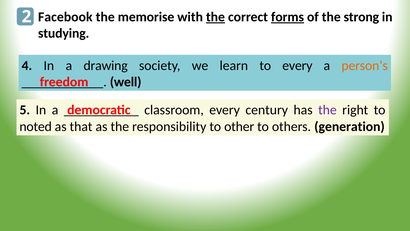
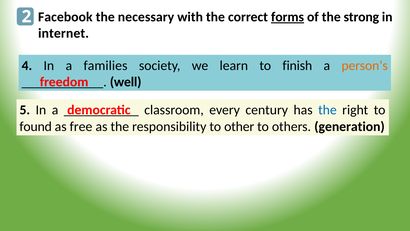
memorise: memorise -> necessary
the at (215, 17) underline: present -> none
studying: studying -> internet
drawing: drawing -> families
to every: every -> finish
the at (327, 110) colour: purple -> blue
noted: noted -> found
that: that -> free
